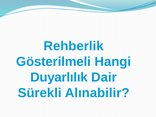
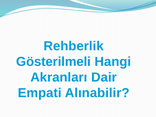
Duyarlılık: Duyarlılık -> Akranları
Sürekli: Sürekli -> Empati
